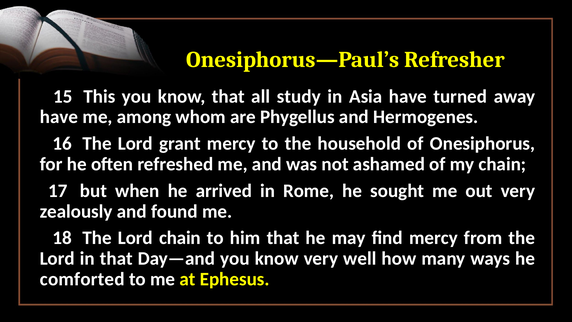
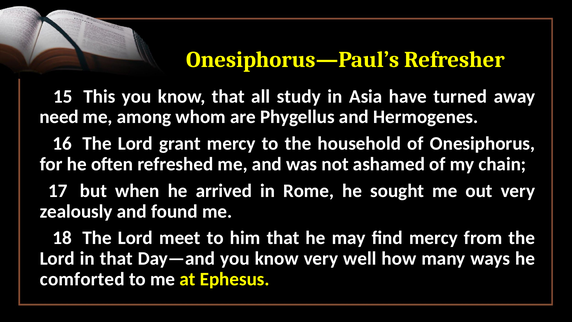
have at (59, 117): have -> need
Lord chain: chain -> meet
